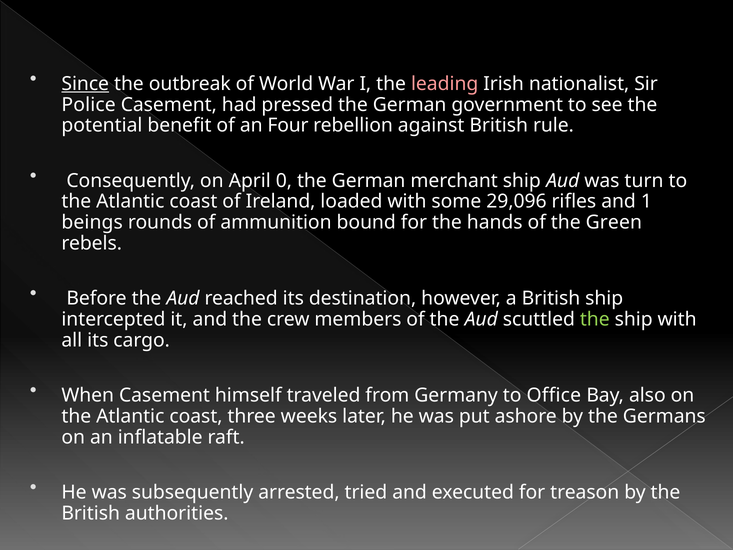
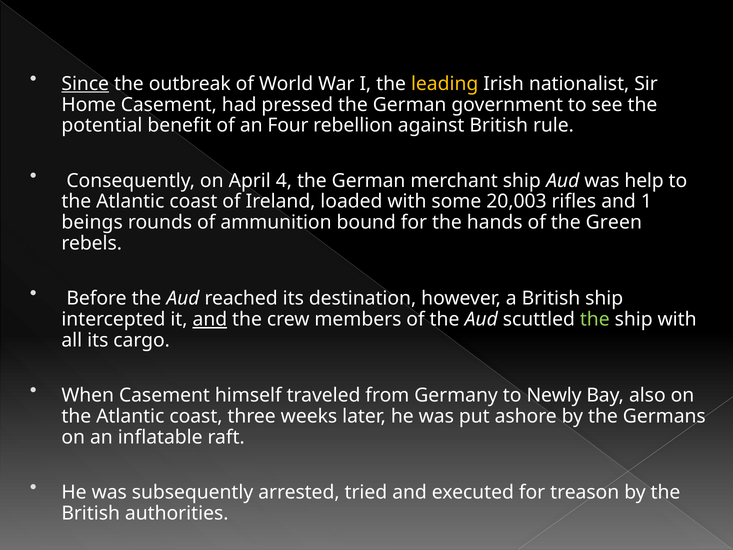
leading colour: pink -> yellow
Police: Police -> Home
0: 0 -> 4
turn: turn -> help
29,096: 29,096 -> 20,003
and at (210, 319) underline: none -> present
Office: Office -> Newly
